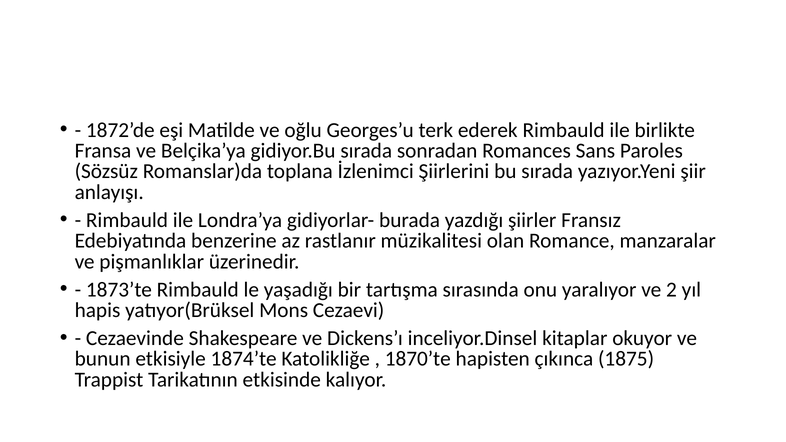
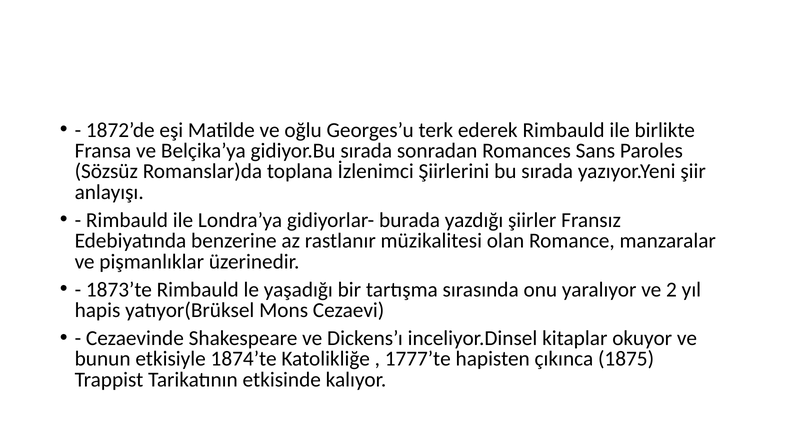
1870’te: 1870’te -> 1777’te
